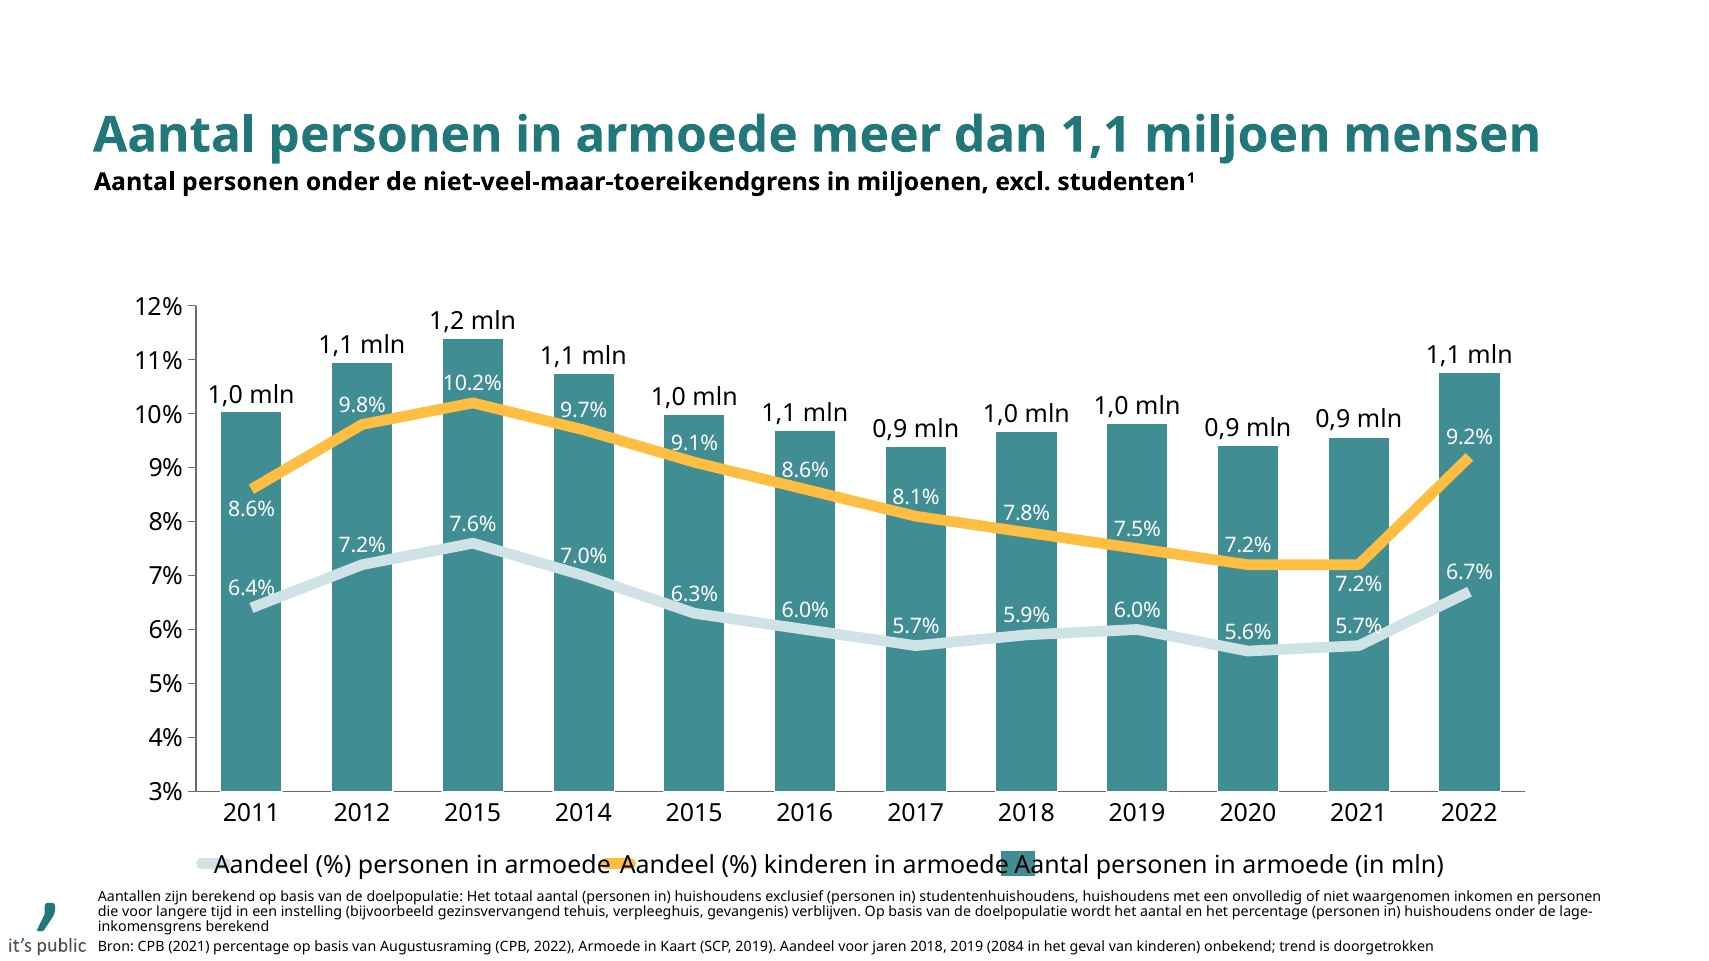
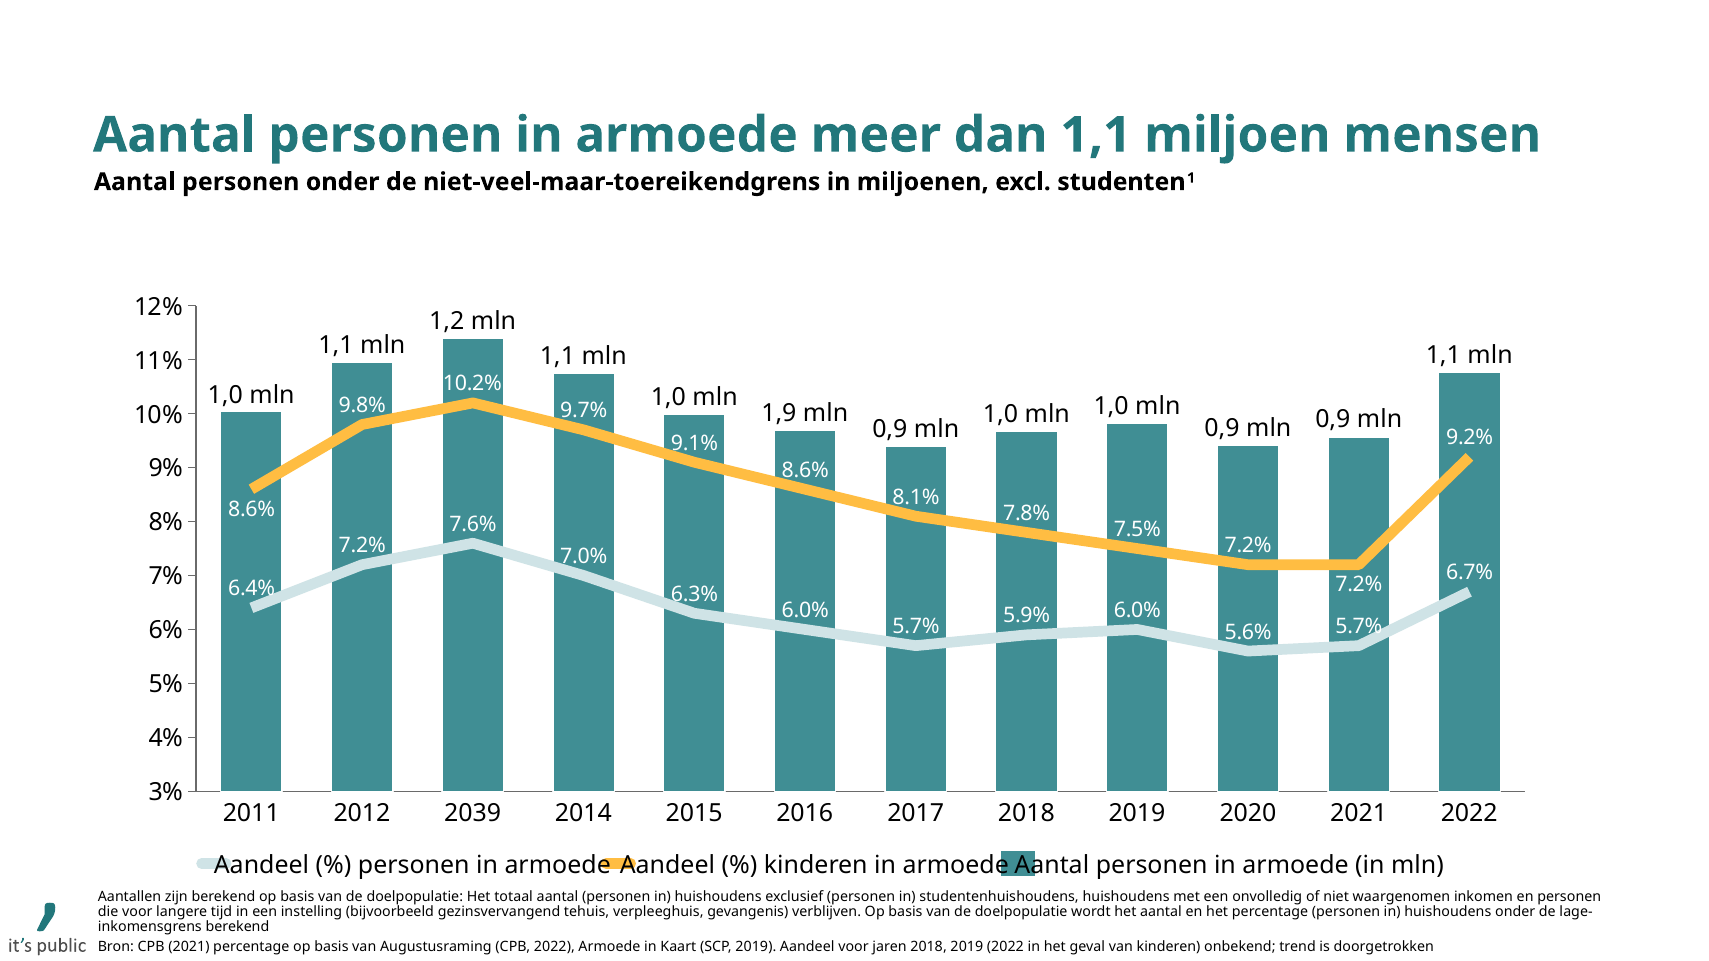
1,1 at (779, 414): 1,1 -> 1,9
2015 at (473, 813): 2015 -> 2039
2019 2084: 2084 -> 2022
